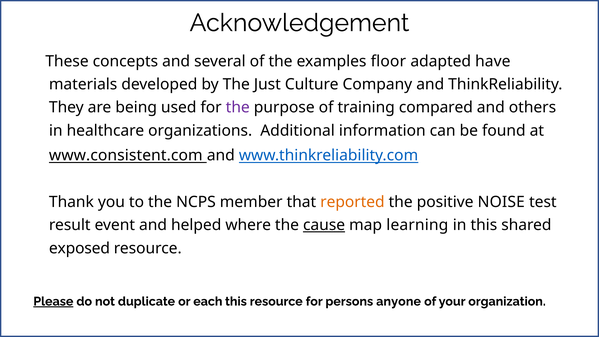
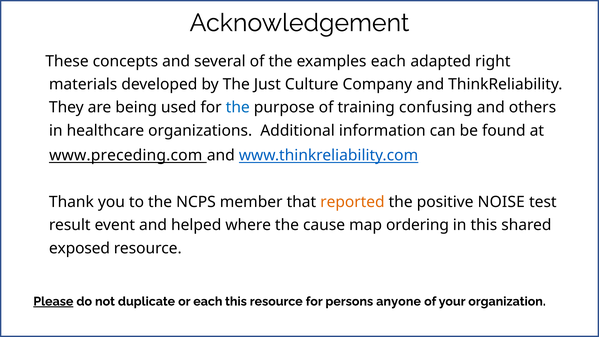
examples floor: floor -> each
have: have -> right
the at (238, 107) colour: purple -> blue
compared: compared -> confusing
www.consistent.com: www.consistent.com -> www.preceding.com
cause underline: present -> none
learning: learning -> ordering
